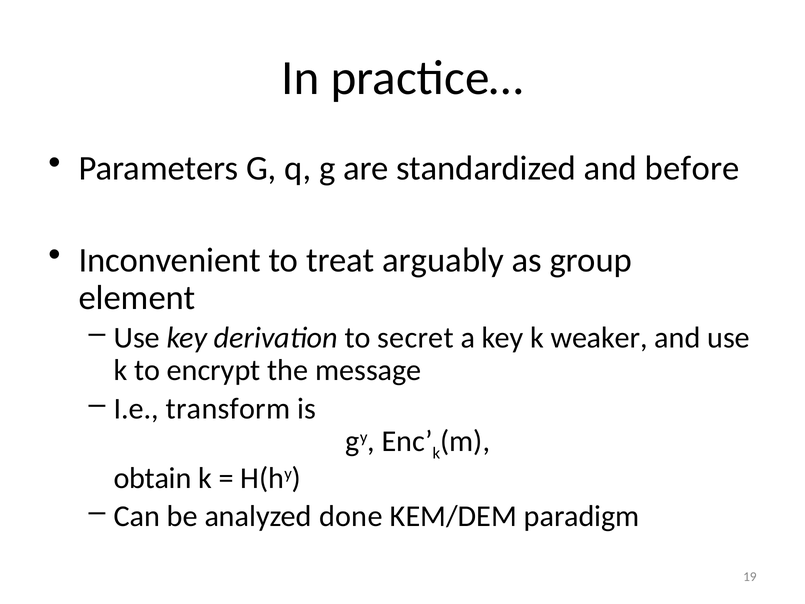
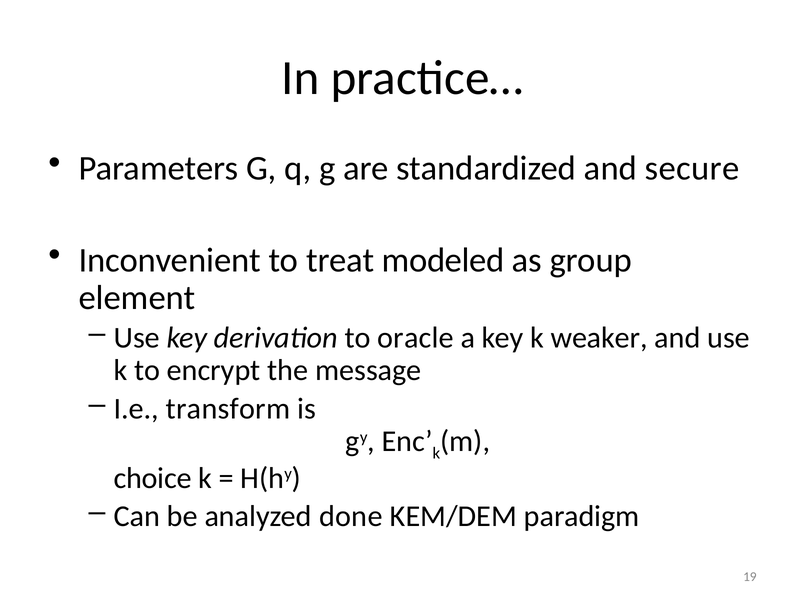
before: before -> secure
arguably: arguably -> modeled
secret: secret -> oracle
obtain: obtain -> choice
